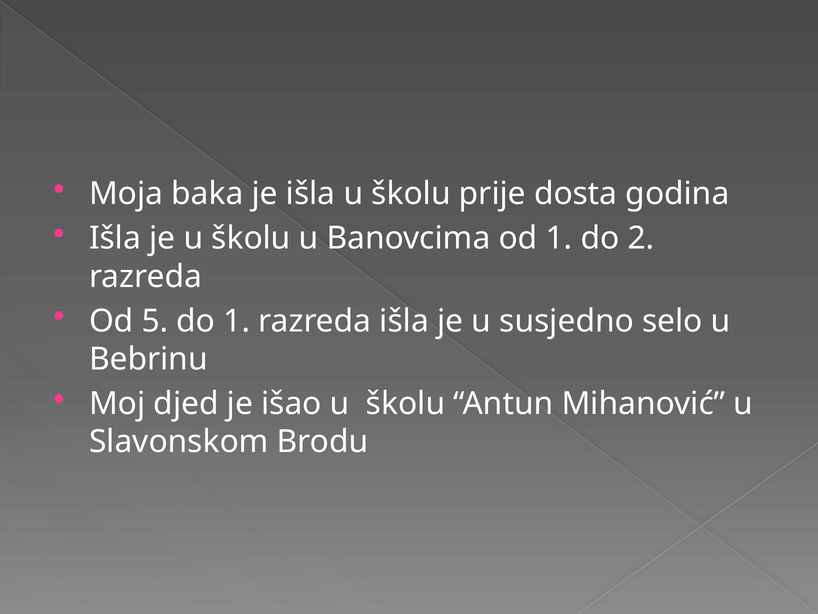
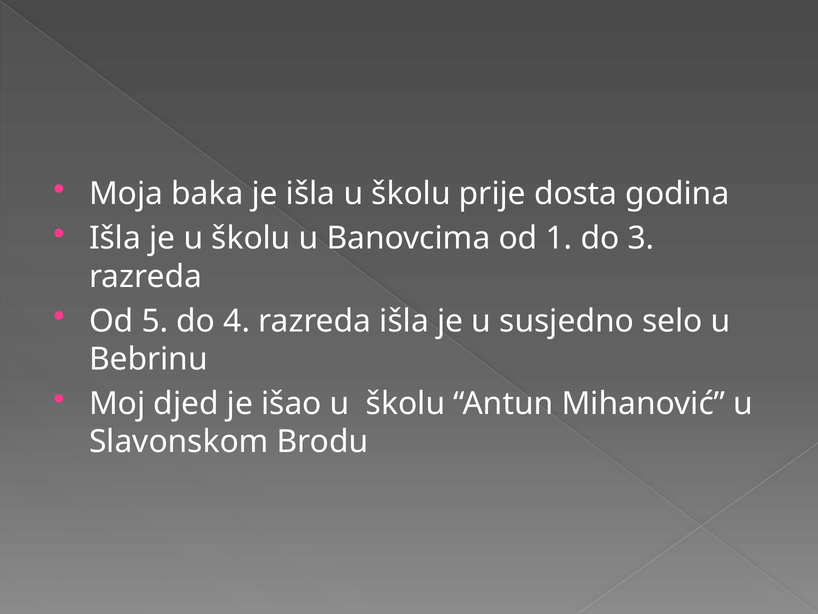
2: 2 -> 3
do 1: 1 -> 4
